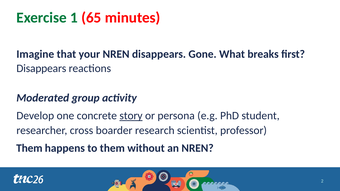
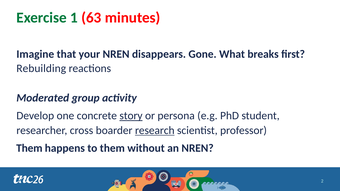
65: 65 -> 63
Disappears at (41, 68): Disappears -> Rebuilding
research underline: none -> present
